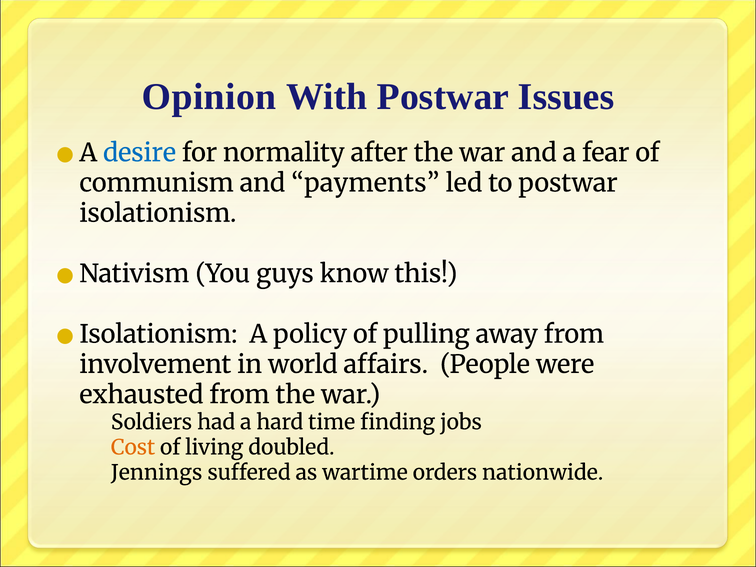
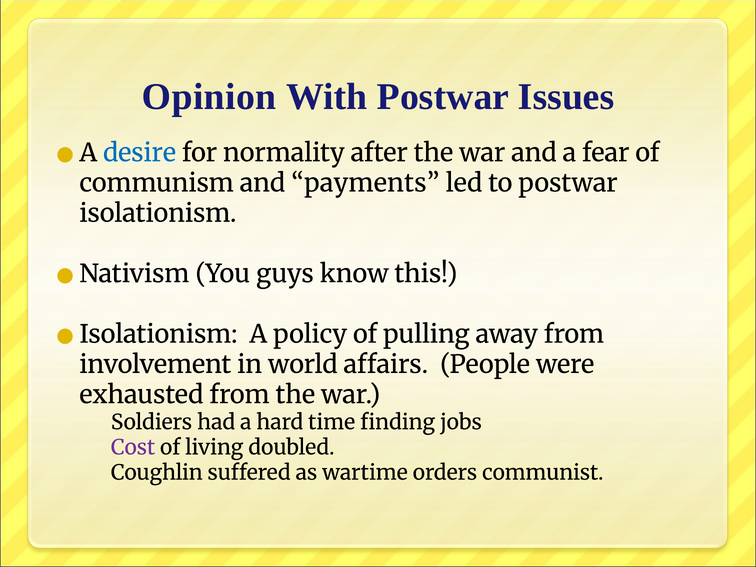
Cost colour: orange -> purple
Jennings: Jennings -> Coughlin
nationwide: nationwide -> communist
